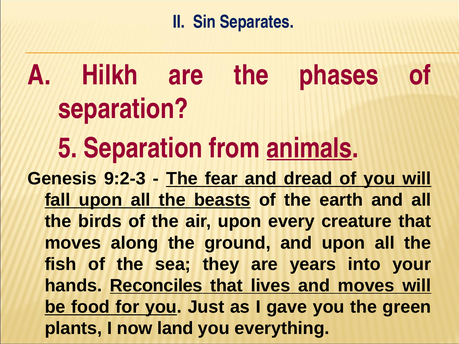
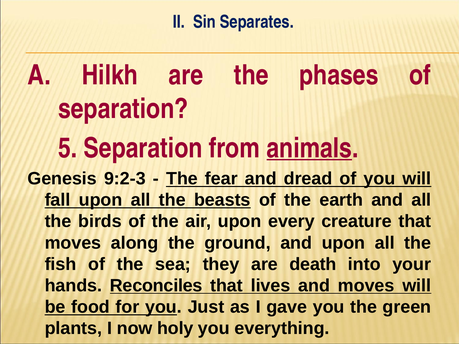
years: years -> death
land: land -> holy
